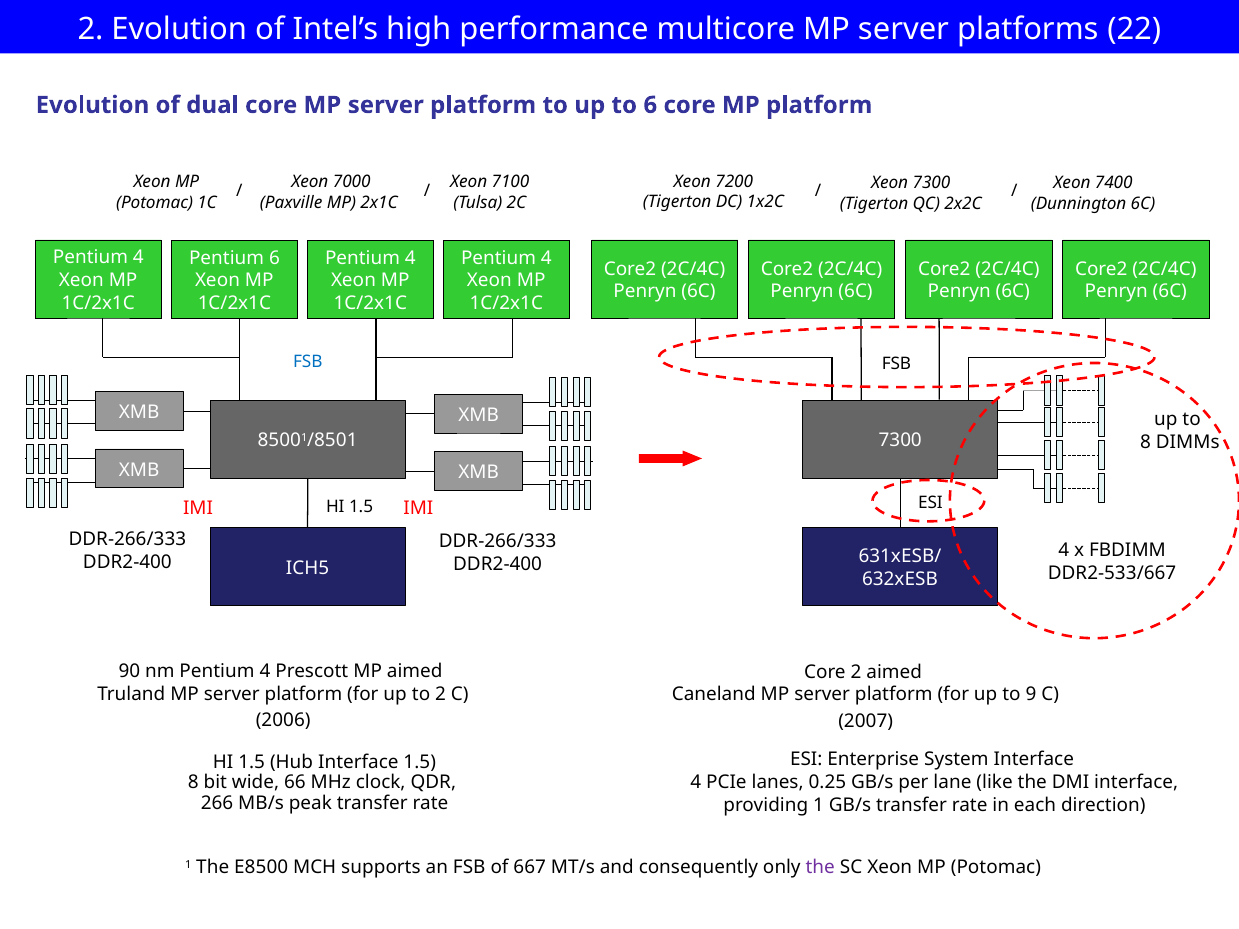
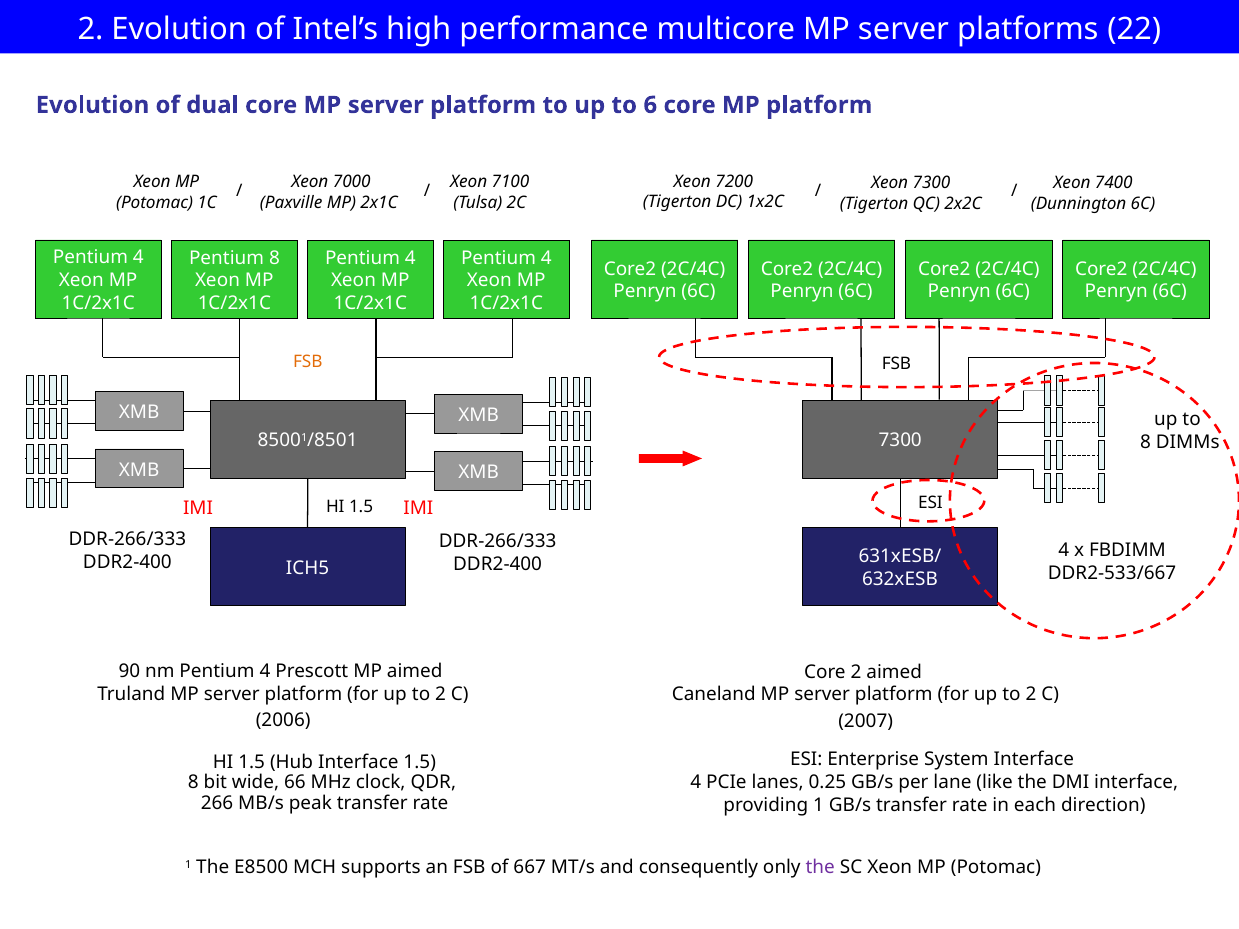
Pentium 6: 6 -> 8
FSB at (308, 362) colour: blue -> orange
9 at (1031, 695): 9 -> 2
